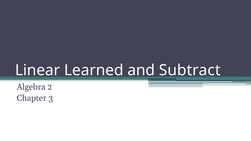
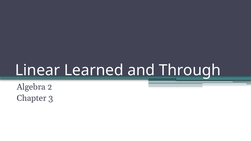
Subtract: Subtract -> Through
